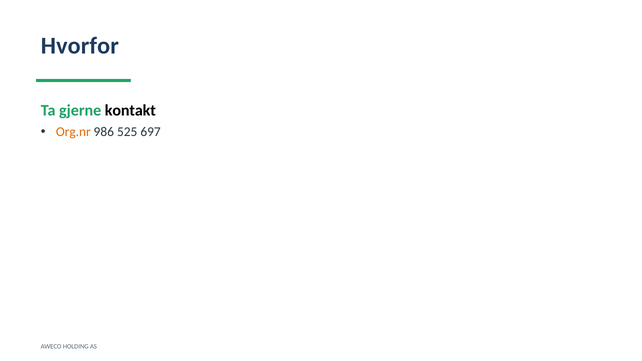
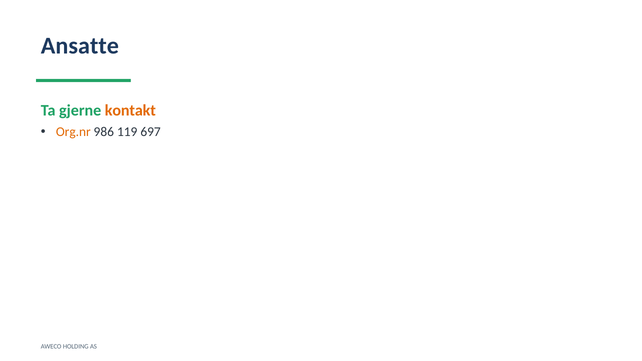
Hvorfor: Hvorfor -> Ansatte
kontakt colour: black -> orange
525: 525 -> 119
